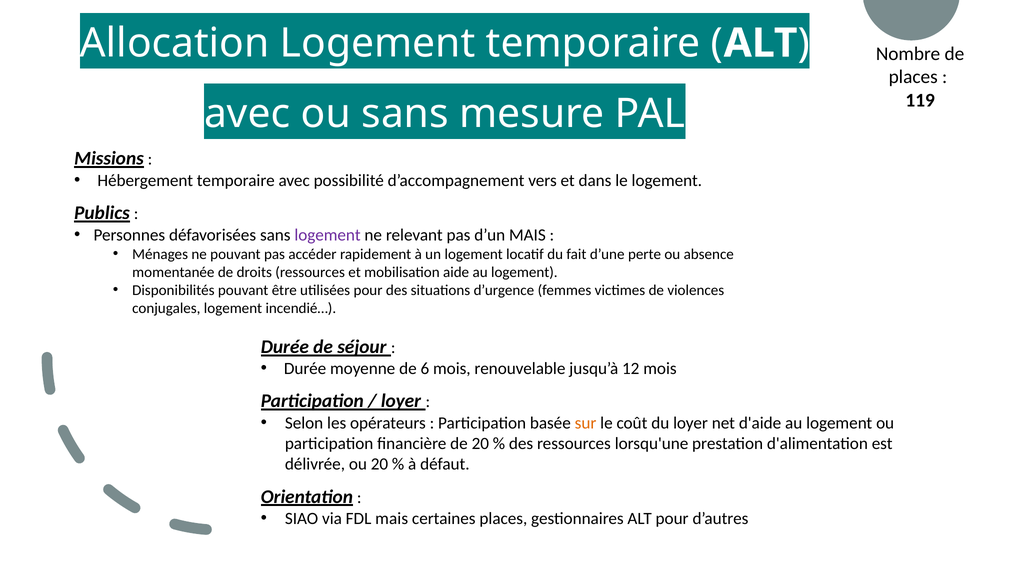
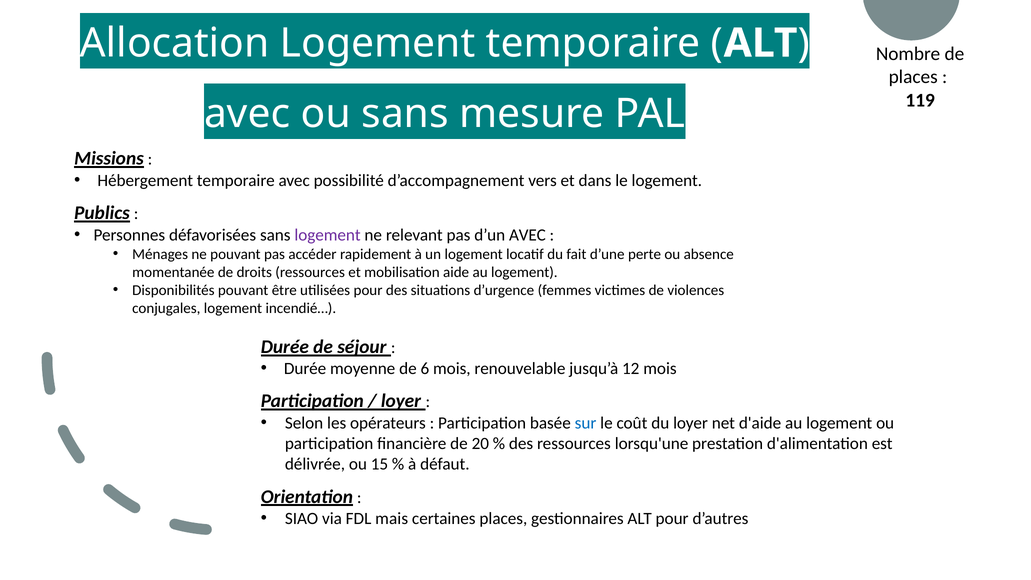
d’un MAIS: MAIS -> AVEC
sur colour: orange -> blue
ou 20: 20 -> 15
